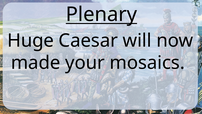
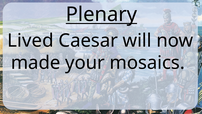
Huge: Huge -> Lived
